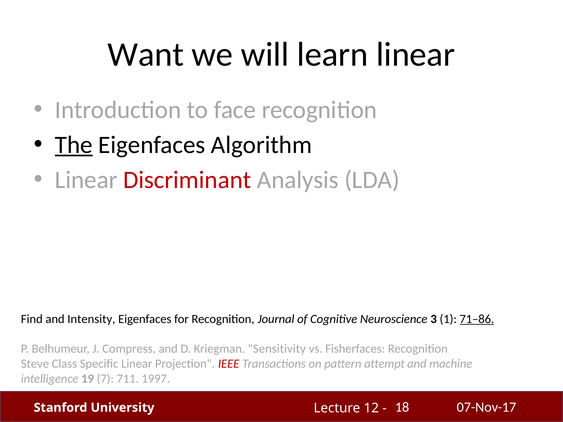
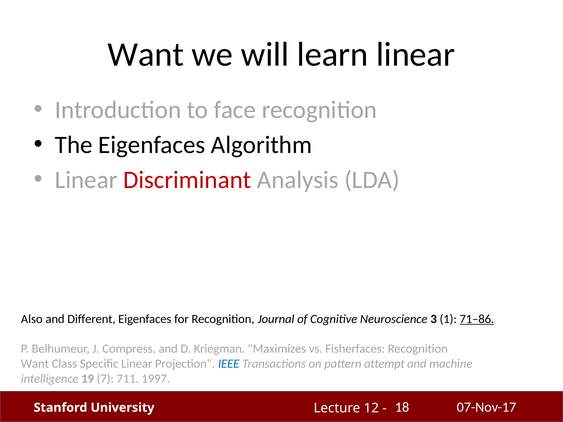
The underline: present -> none
Find: Find -> Also
Intensity: Intensity -> Different
Sensitivity: Sensitivity -> Maximizes
Steve at (35, 364): Steve -> Want
IEEE colour: red -> blue
